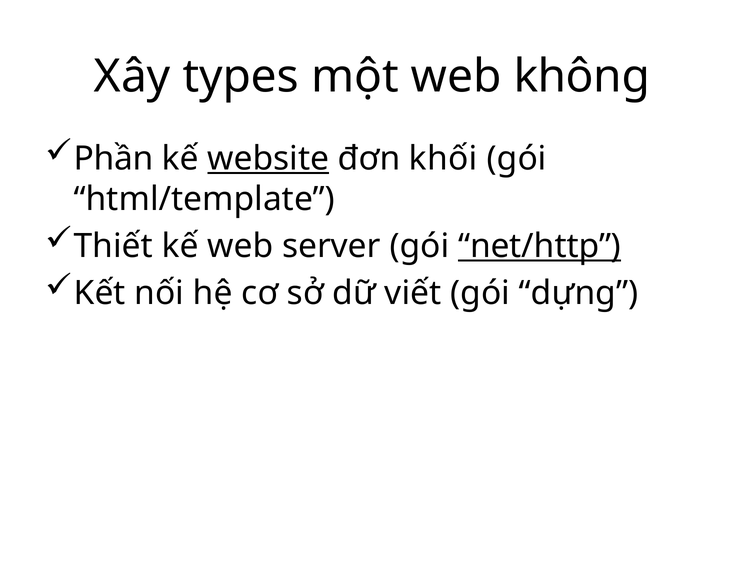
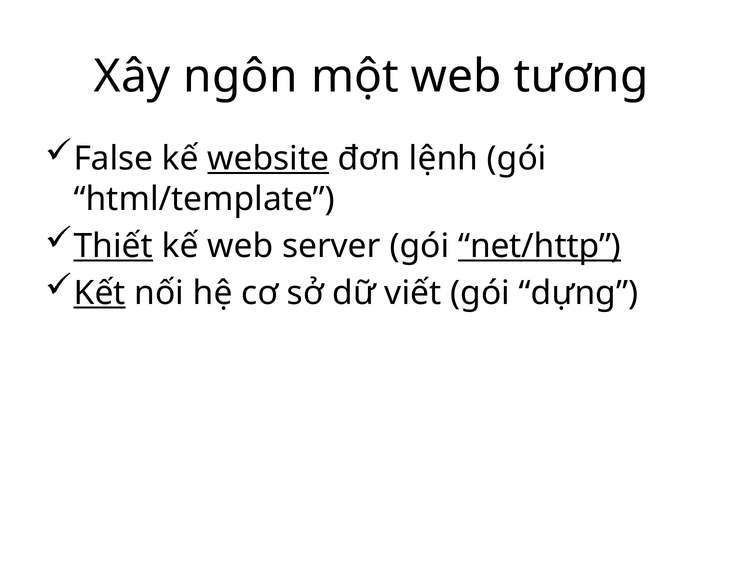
types: types -> ngôn
không: không -> tương
Phần: Phần -> False
khối: khối -> lệnh
Thiết underline: none -> present
Kết underline: none -> present
